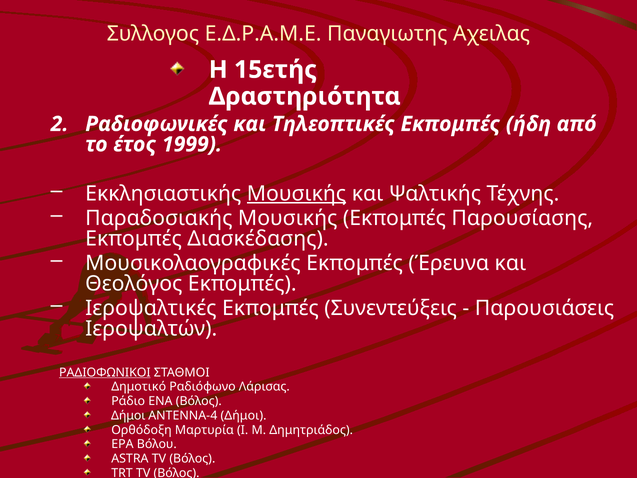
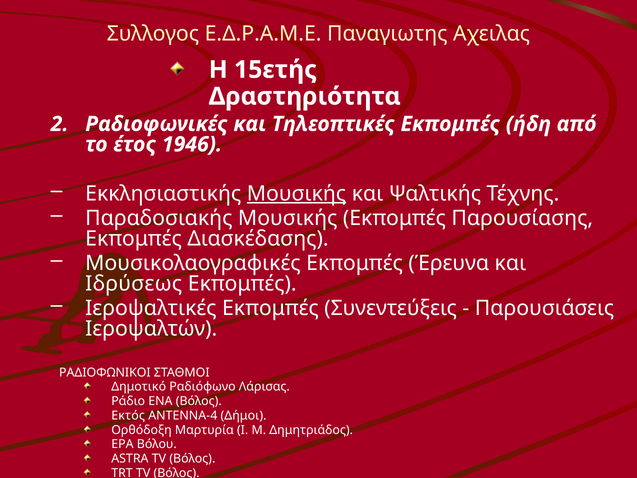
1999: 1999 -> 1946
Θεολόγος: Θεολόγος -> Ιδρύσεως
ΡΑΔΙΟΦΩΝΙΚΟΙ underline: present -> none
Δήμοι at (128, 415): Δήμοι -> Εκτός
